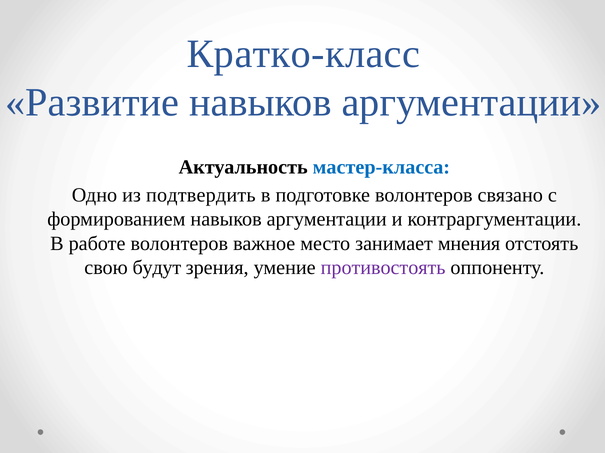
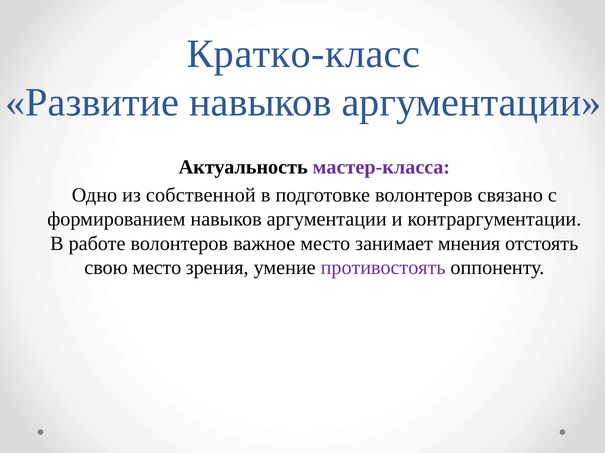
мастер-класса colour: blue -> purple
подтвердить: подтвердить -> собственной
свою будут: будут -> место
